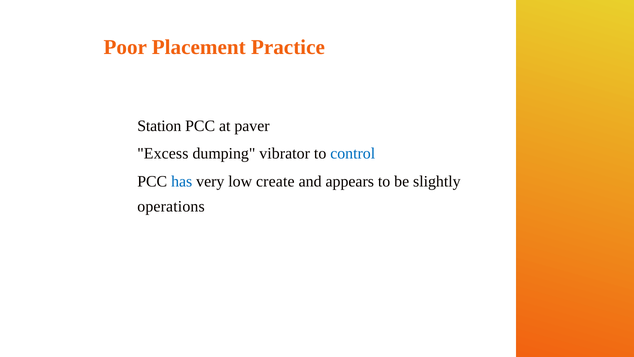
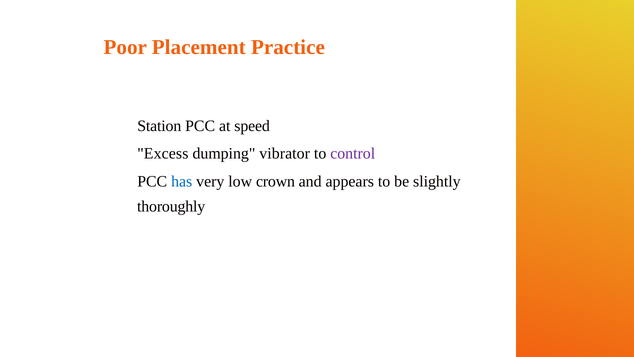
paver: paver -> speed
control colour: blue -> purple
create: create -> crown
operations: operations -> thoroughly
